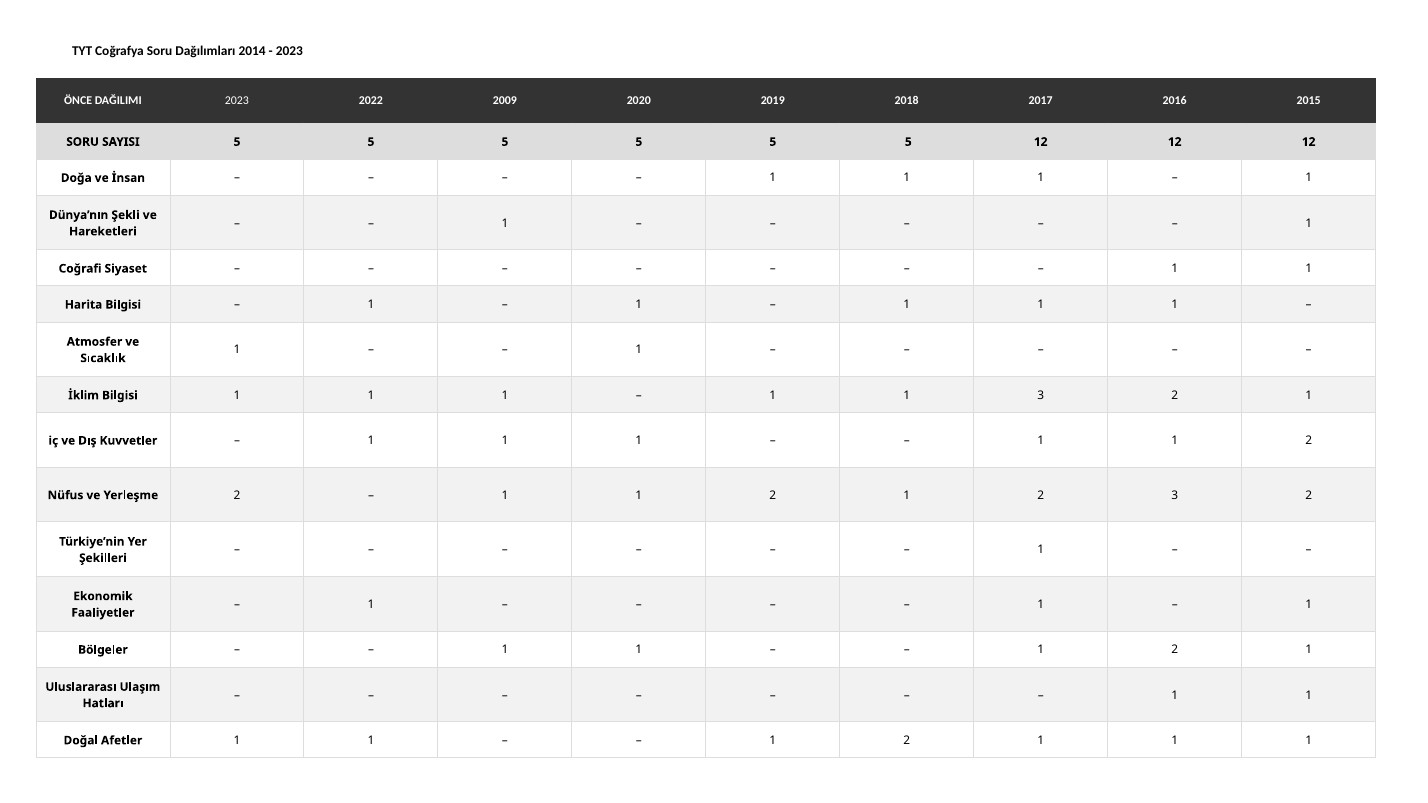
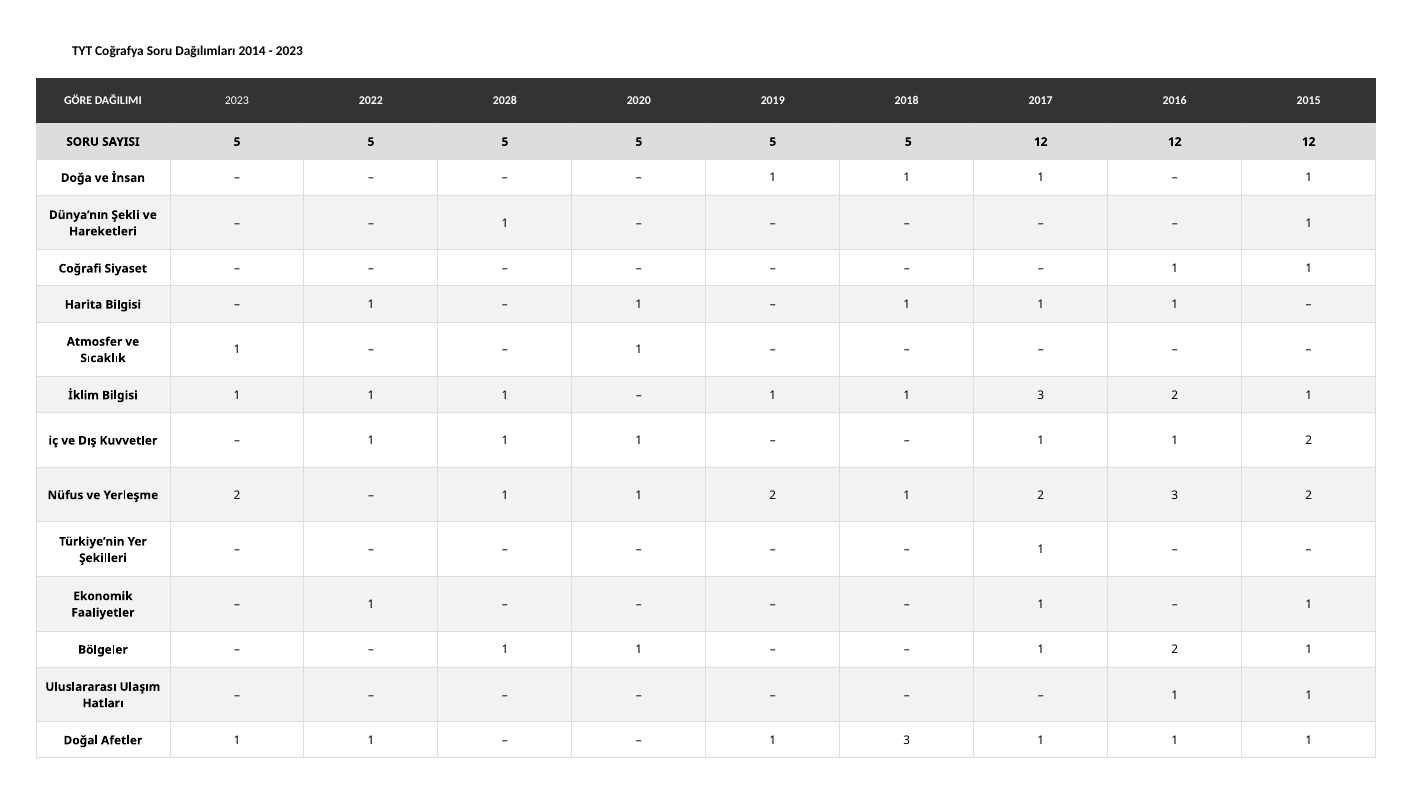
ÖNCE: ÖNCE -> GÖRE
2009: 2009 -> 2028
2 at (907, 741): 2 -> 3
